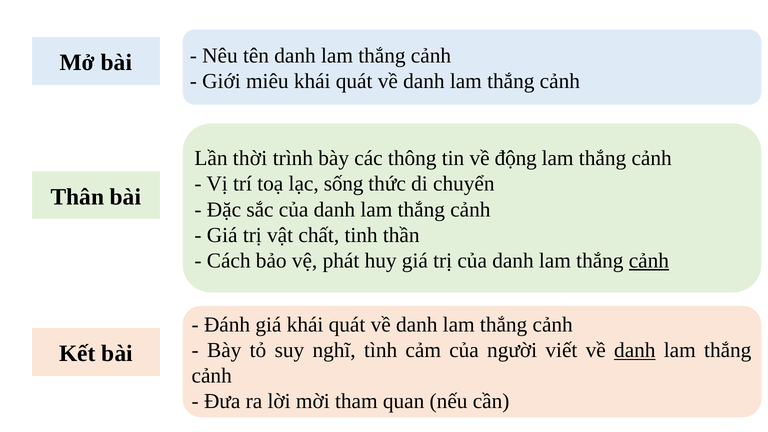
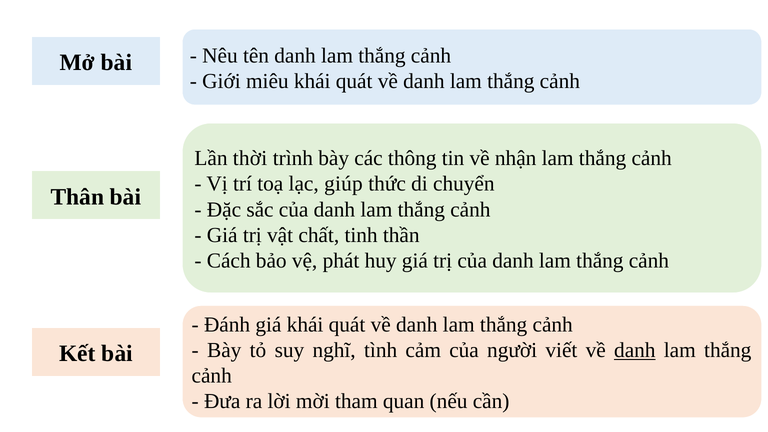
động: động -> nhận
sống: sống -> giúp
cảnh at (649, 261) underline: present -> none
